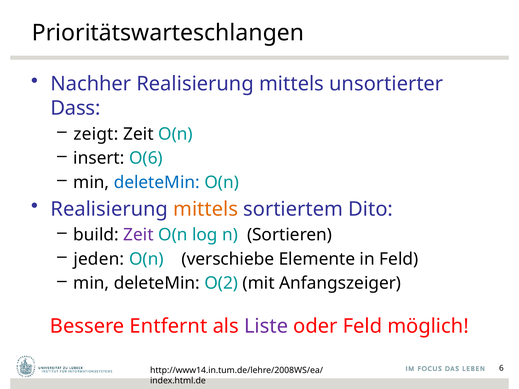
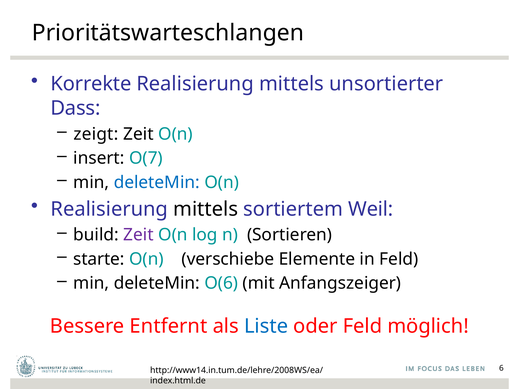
Nachher: Nachher -> Korrekte
O(6: O(6 -> O(7
mittels at (206, 209) colour: orange -> black
Dito: Dito -> Weil
jeden: jeden -> starte
O(2: O(2 -> O(6
Liste colour: purple -> blue
